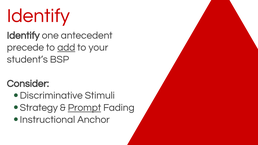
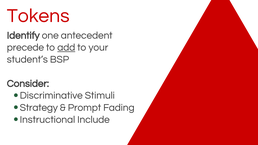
Identify at (38, 16): Identify -> Tokens
Prompt underline: present -> none
Anchor: Anchor -> Include
